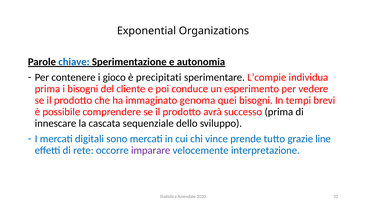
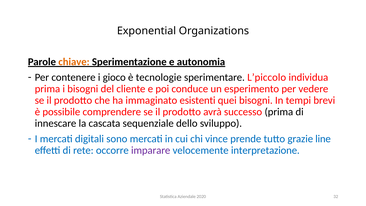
chiave colour: blue -> orange
precipitati: precipitati -> tecnologie
L’compie: L’compie -> L’piccolo
genoma: genoma -> esistenti
